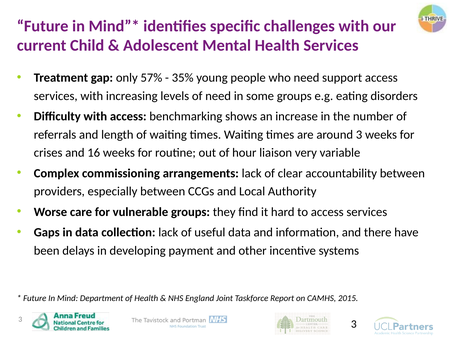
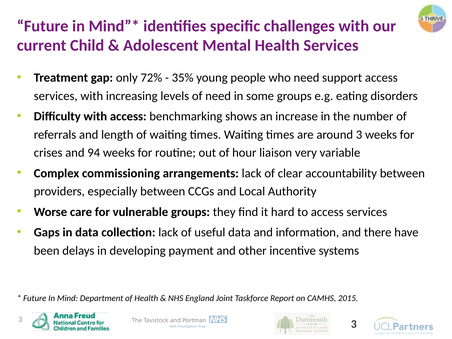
57%: 57% -> 72%
16: 16 -> 94
